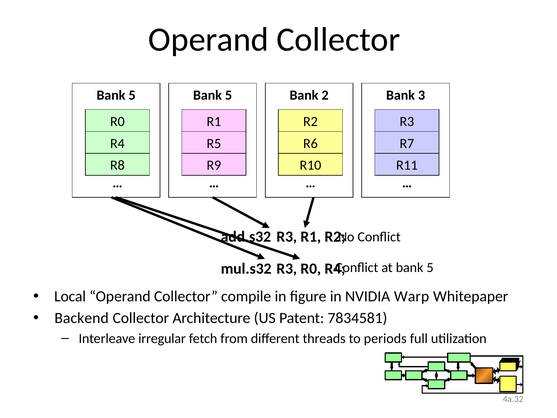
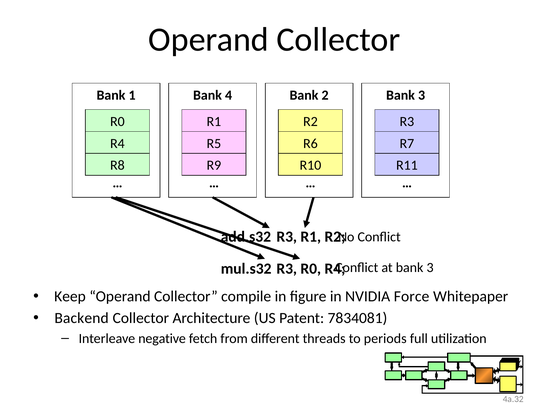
5 at (132, 95): 5 -> 1
5 at (229, 95): 5 -> 4
at bank 5: 5 -> 3
Local: Local -> Keep
Warp: Warp -> Force
7834581: 7834581 -> 7834081
irregular: irregular -> negative
